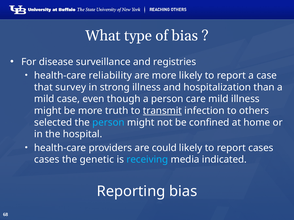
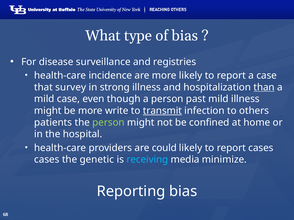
reliability: reliability -> incidence
than underline: none -> present
care: care -> past
truth: truth -> write
selected: selected -> patients
person at (108, 123) colour: light blue -> light green
indicated: indicated -> minimize
